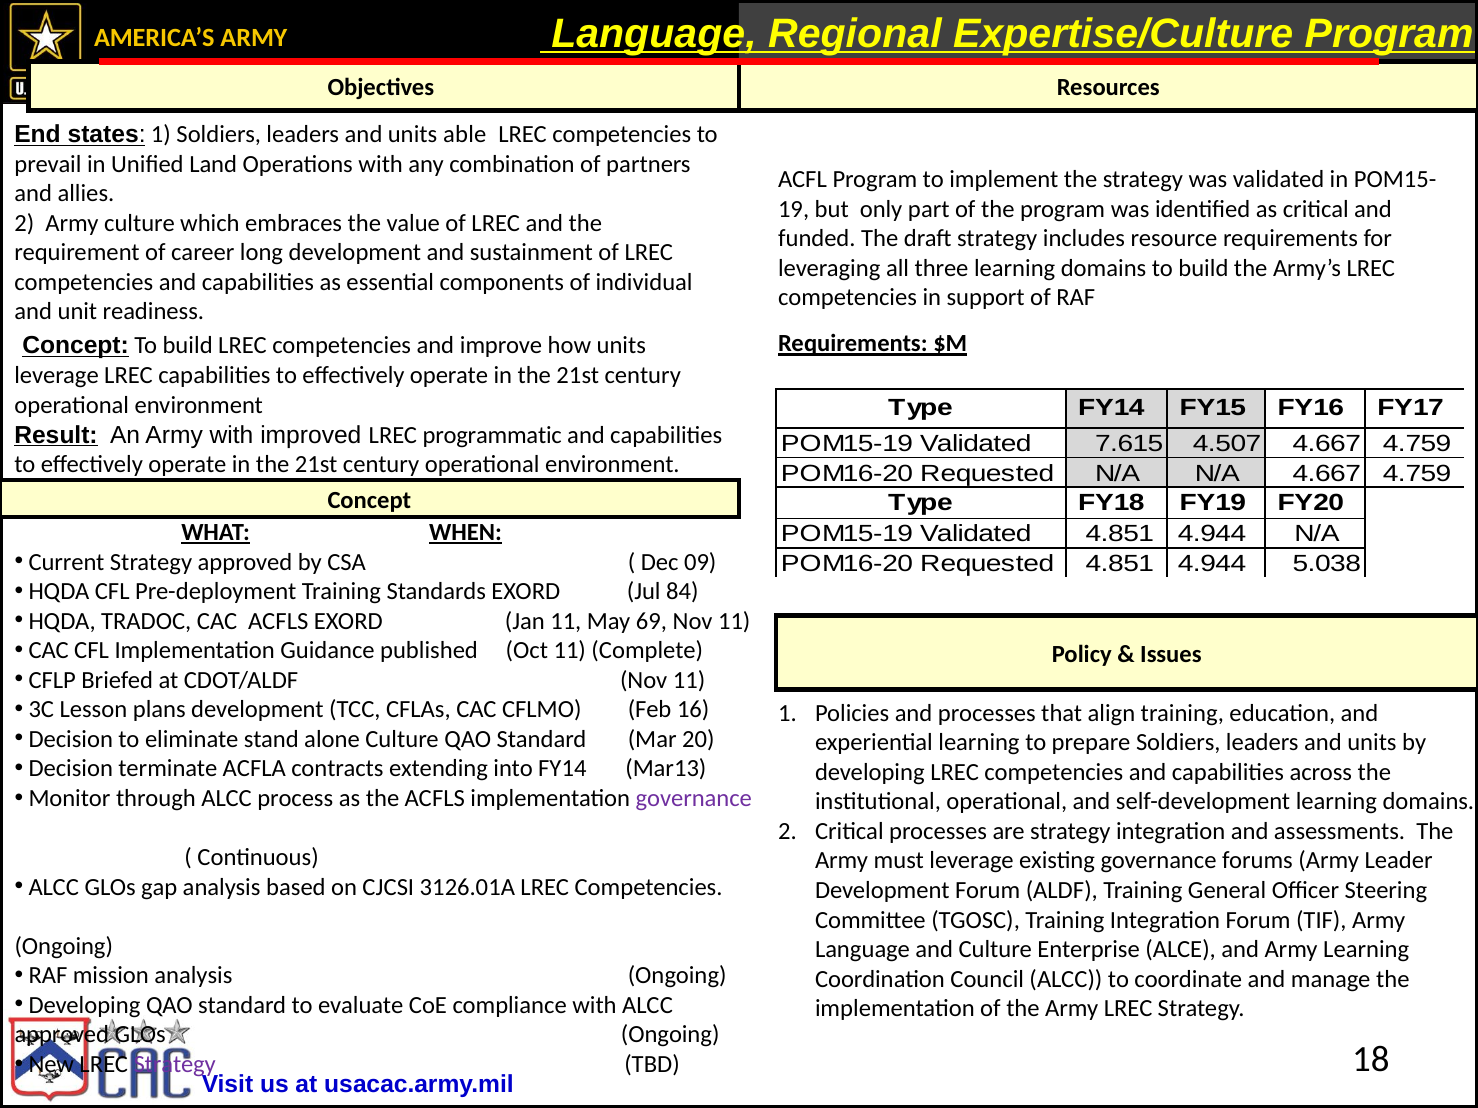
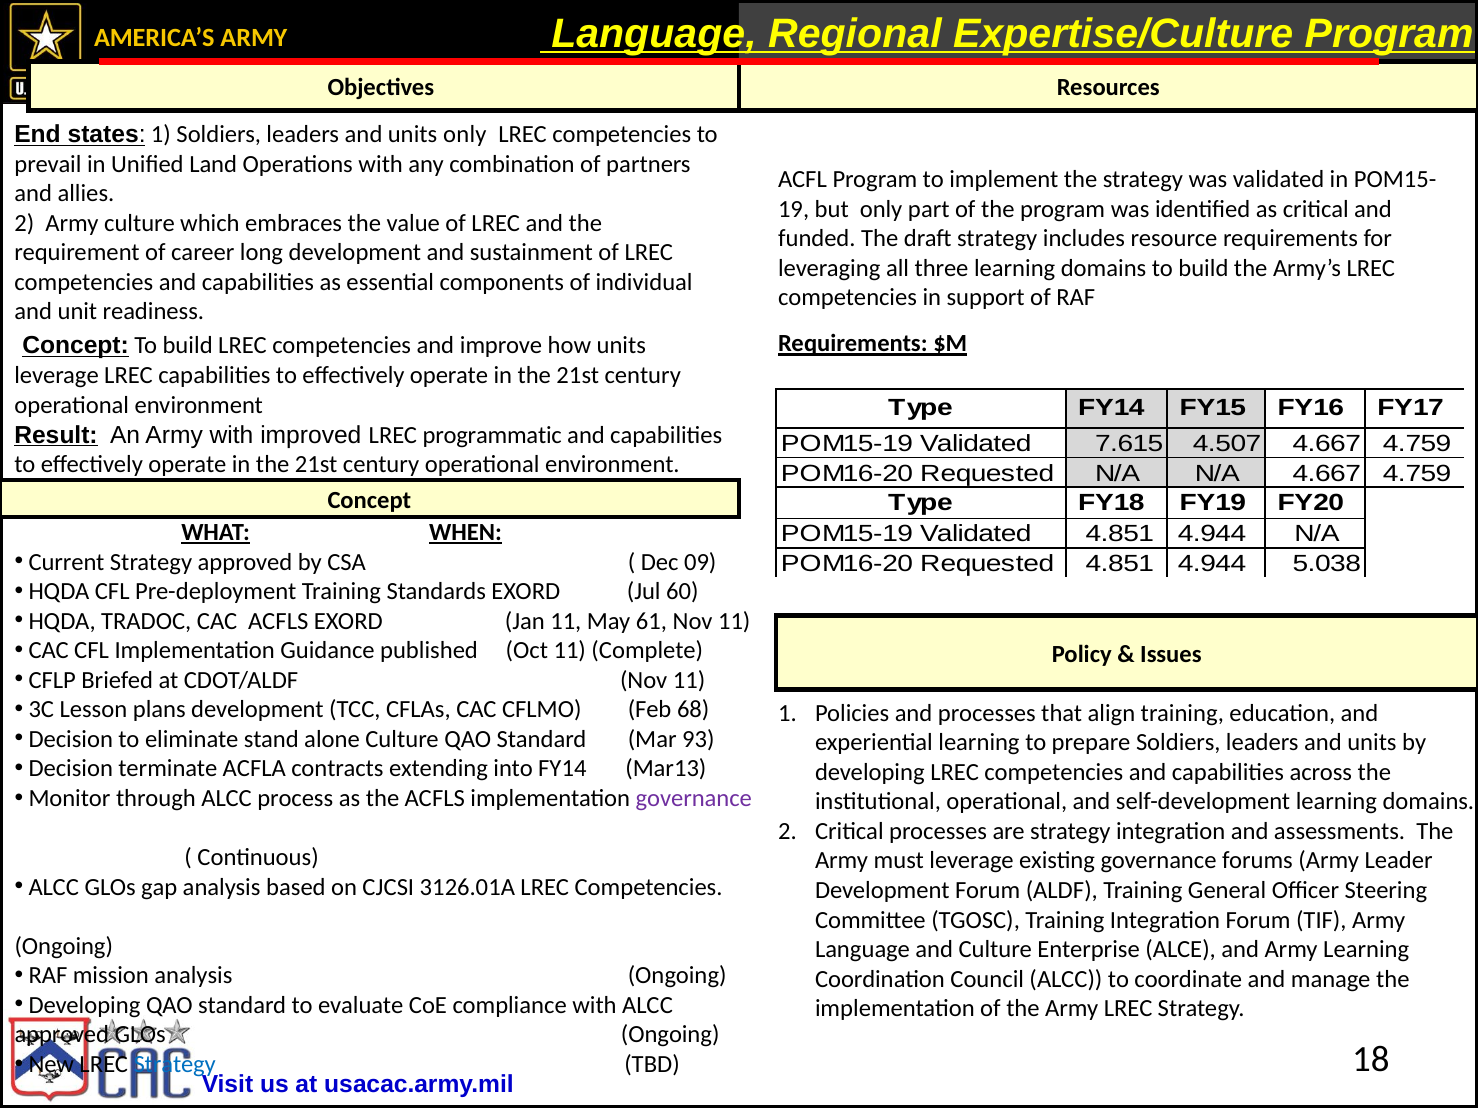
units able: able -> only
84: 84 -> 60
69: 69 -> 61
16: 16 -> 68
20: 20 -> 93
Strategy at (175, 1065) colour: purple -> blue
